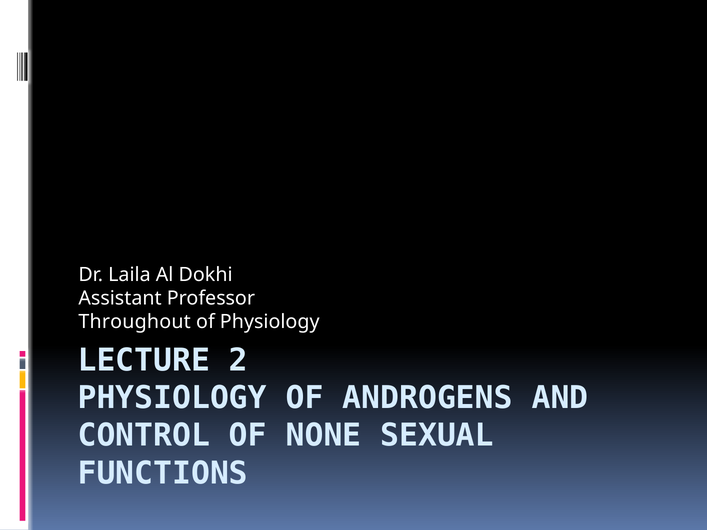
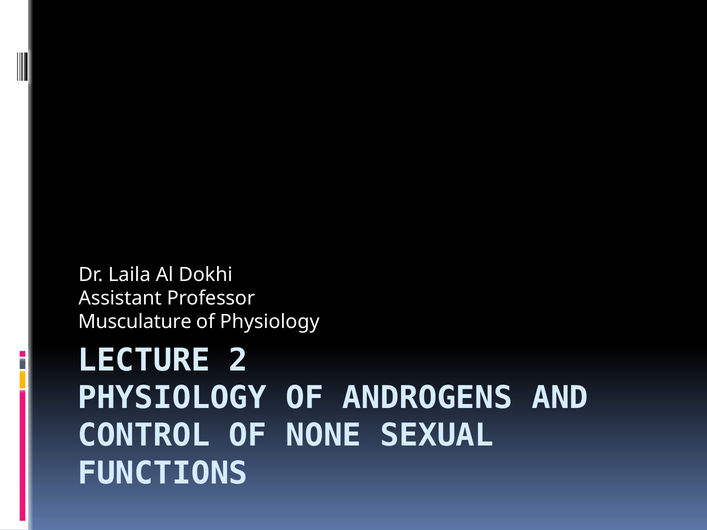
Throughout: Throughout -> Musculature
